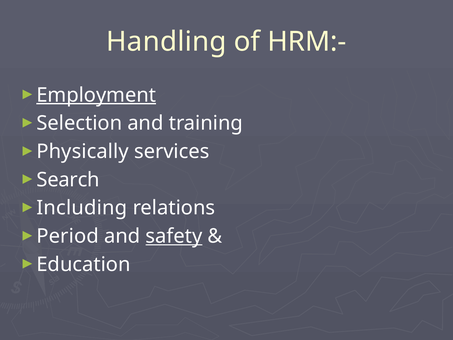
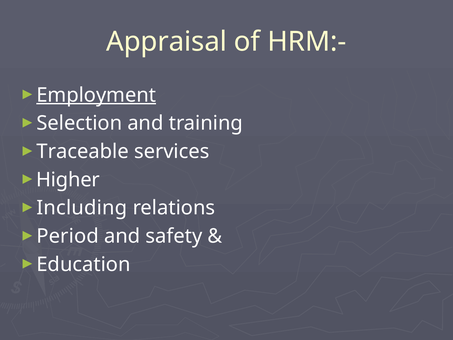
Handling: Handling -> Appraisal
Physically: Physically -> Traceable
Search: Search -> Higher
safety underline: present -> none
